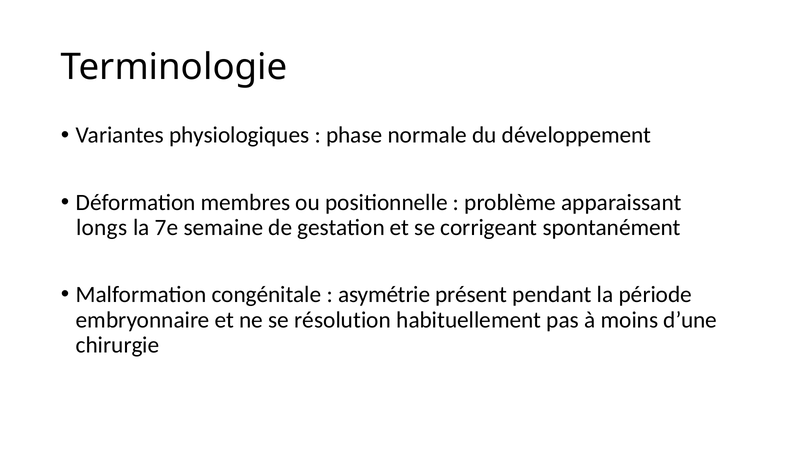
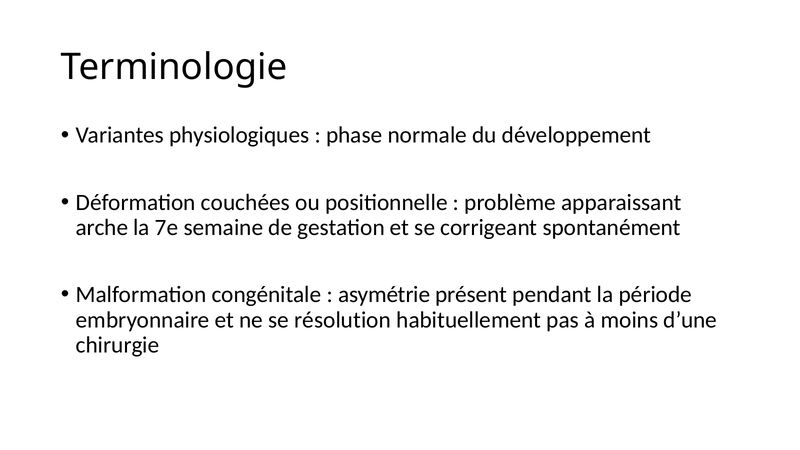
membres: membres -> couchées
longs: longs -> arche
